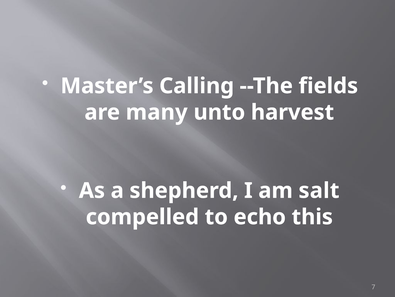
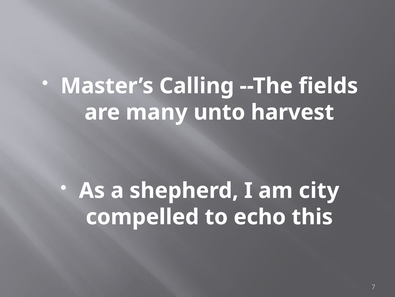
salt: salt -> city
